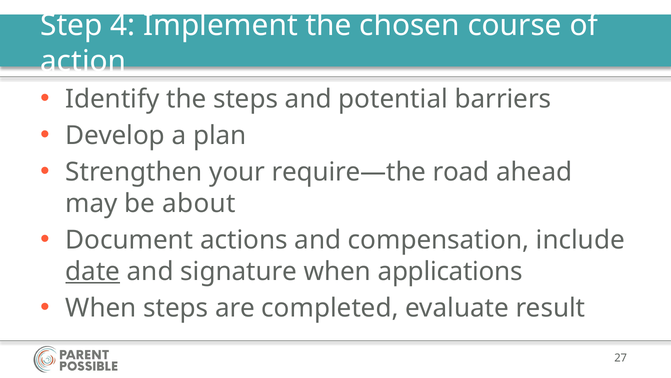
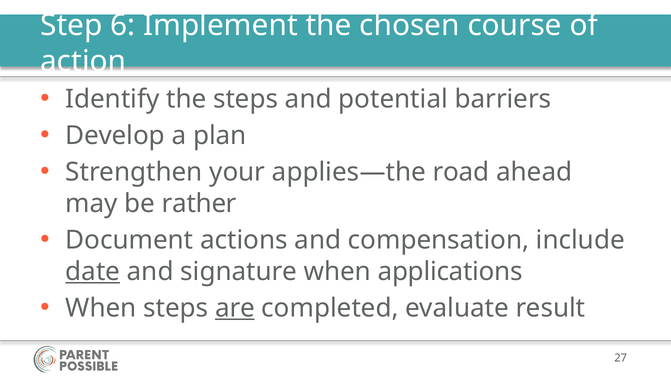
4: 4 -> 6
require—the: require—the -> applies—the
about: about -> rather
are underline: none -> present
